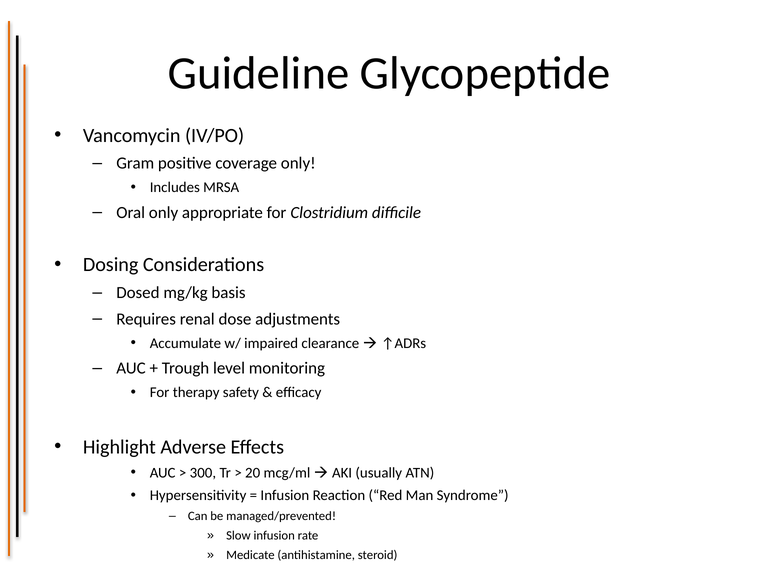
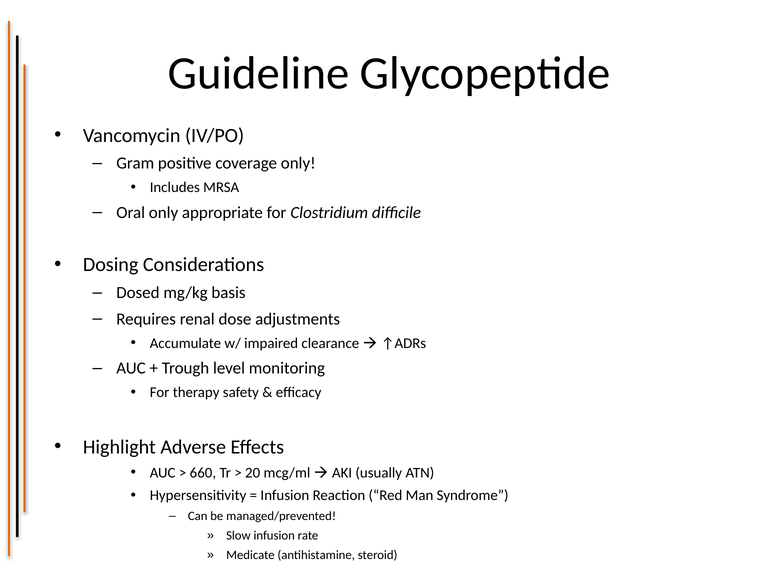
300: 300 -> 660
